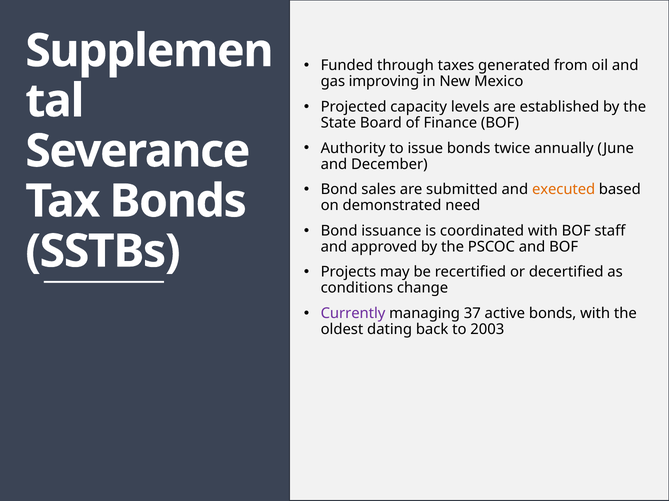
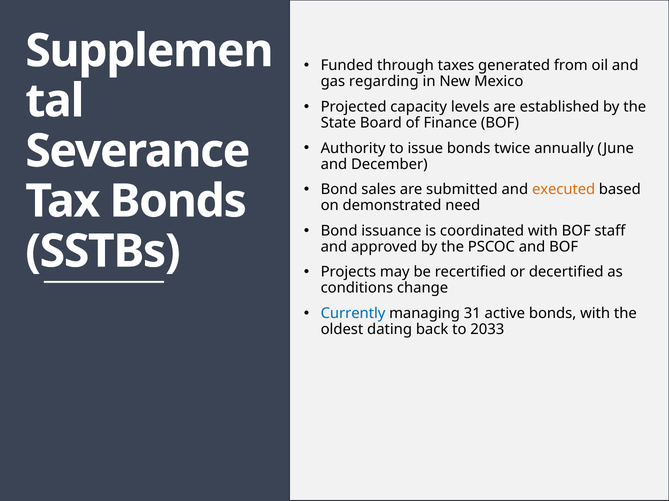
improving: improving -> regarding
Currently colour: purple -> blue
37: 37 -> 31
2003: 2003 -> 2033
